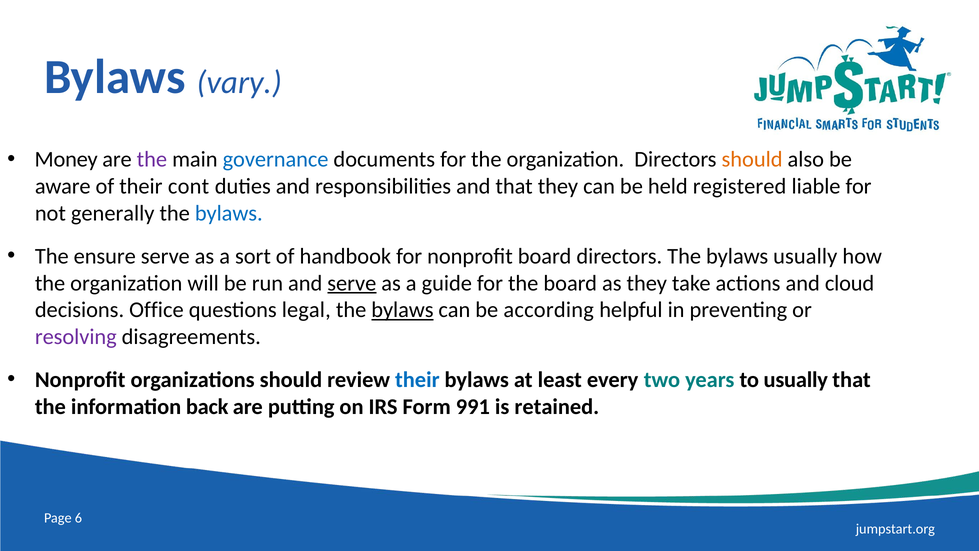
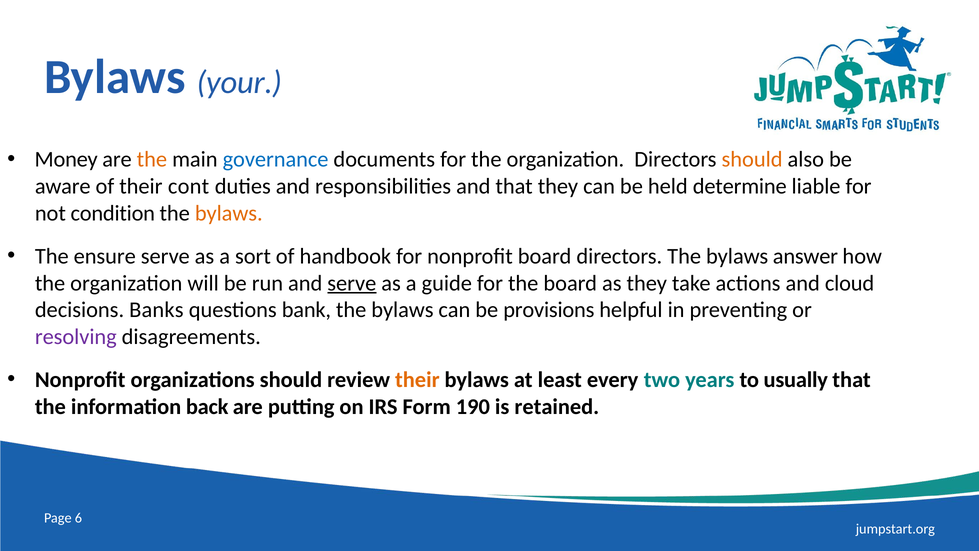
vary: vary -> your
the at (152, 159) colour: purple -> orange
registered: registered -> determine
generally: generally -> condition
bylaws at (229, 213) colour: blue -> orange
bylaws usually: usually -> answer
Office: Office -> Banks
legal: legal -> bank
bylaws at (402, 310) underline: present -> none
according: according -> provisions
their at (417, 380) colour: blue -> orange
991: 991 -> 190
